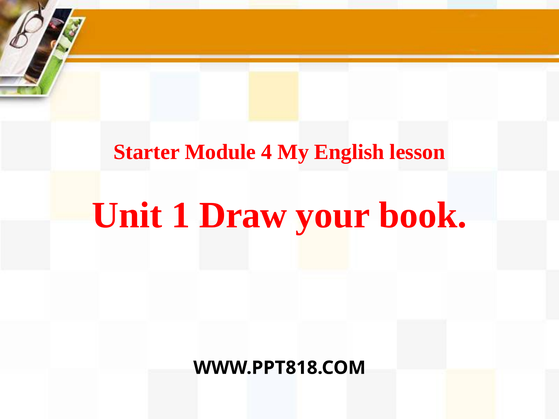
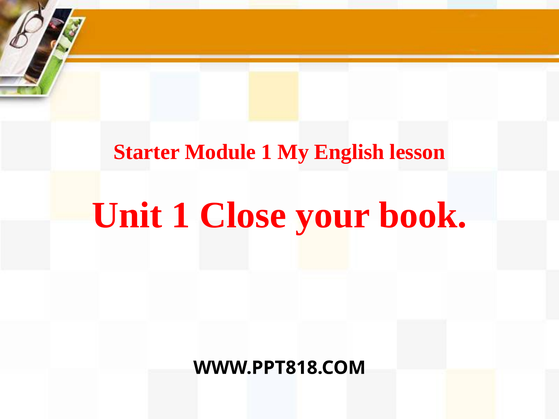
Module 4: 4 -> 1
Draw: Draw -> Close
